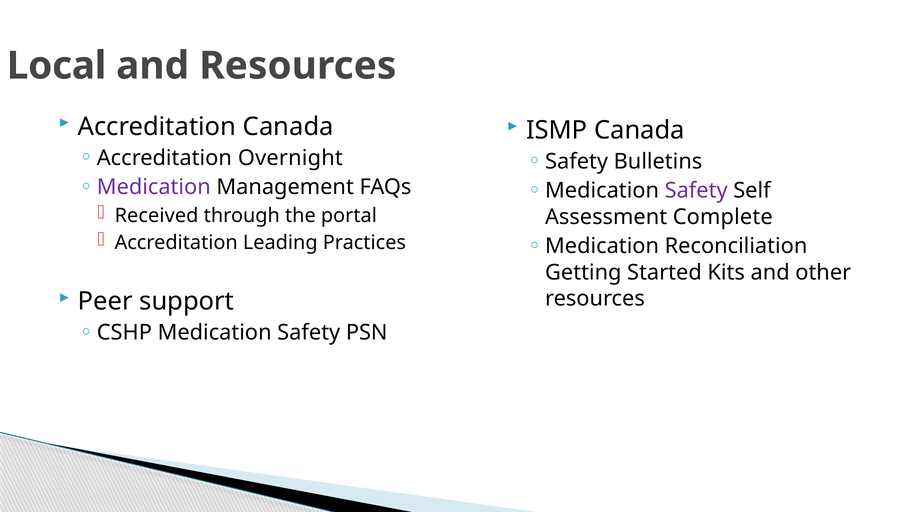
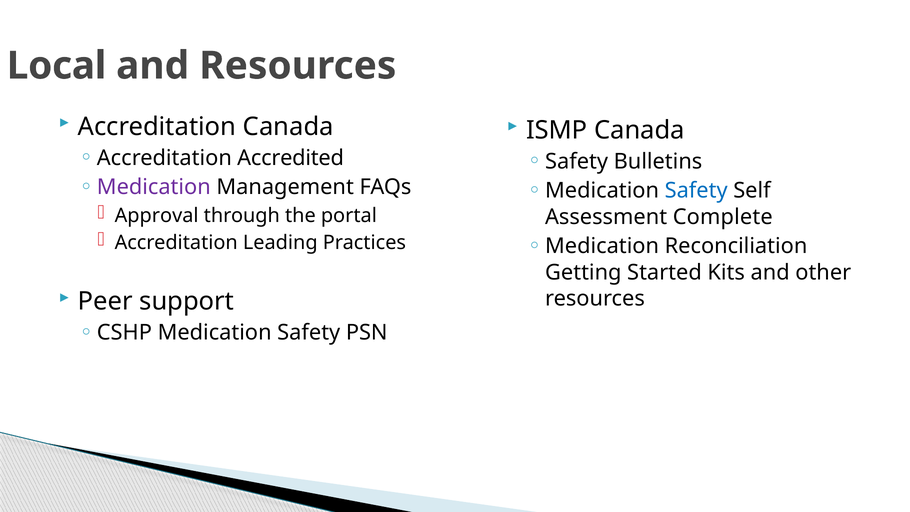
Overnight: Overnight -> Accredited
Safety at (696, 191) colour: purple -> blue
Received: Received -> Approval
